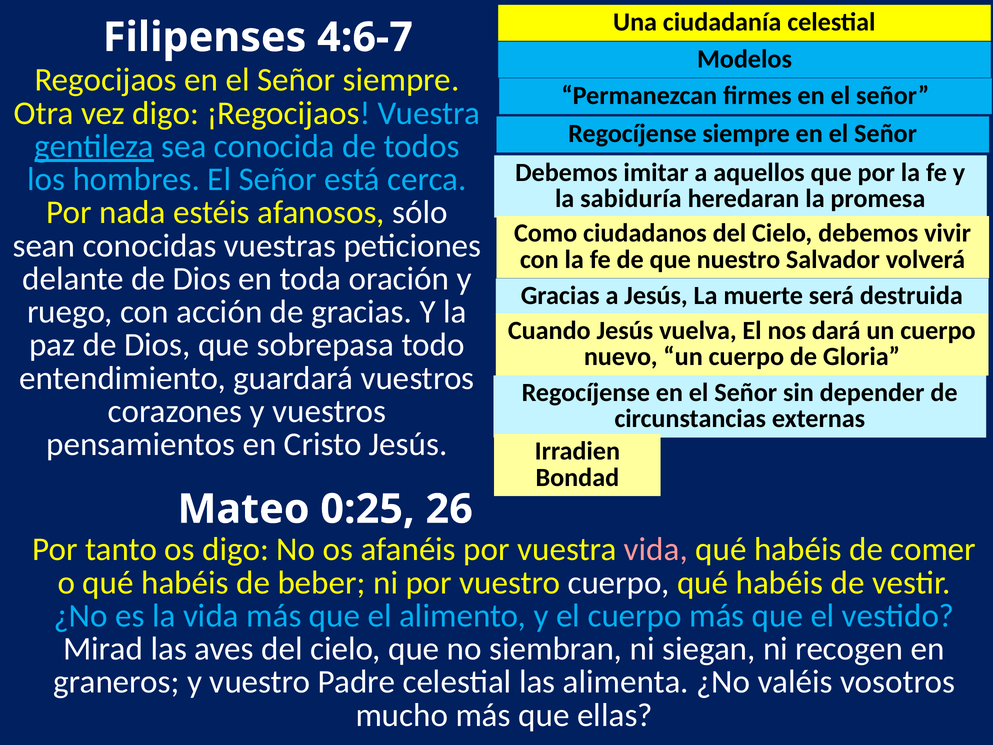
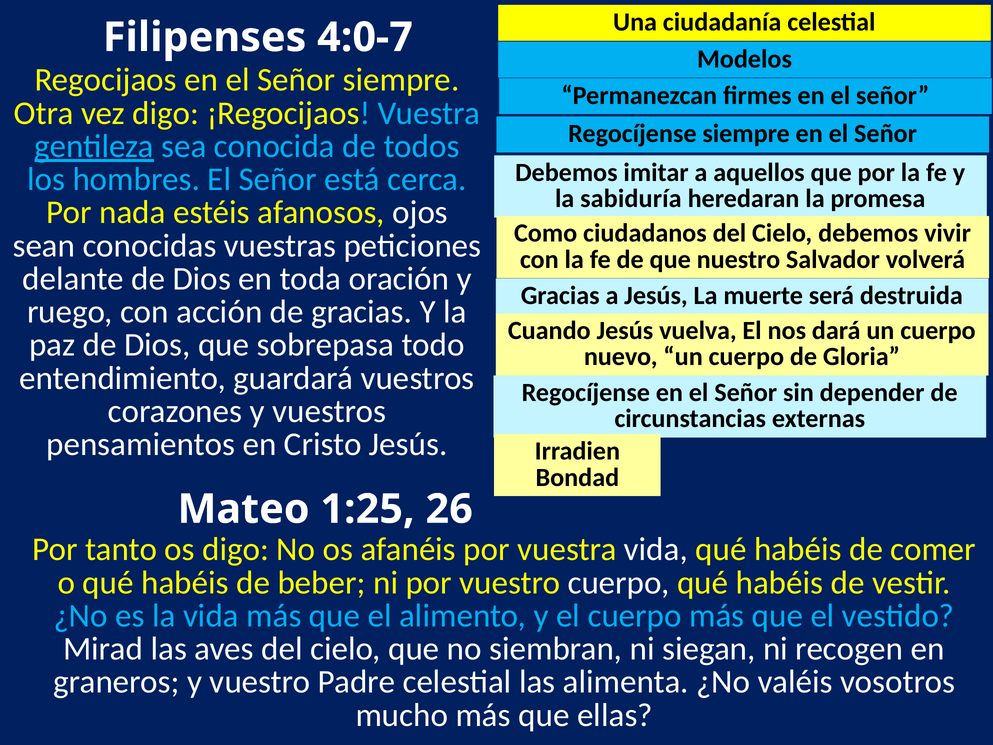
4:6-7: 4:6-7 -> 4:0-7
sólo: sólo -> ojos
0:25: 0:25 -> 1:25
vida at (656, 549) colour: pink -> white
